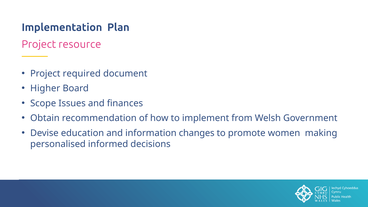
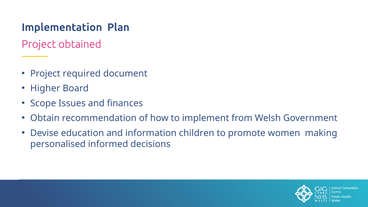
resource: resource -> obtained
changes: changes -> children
